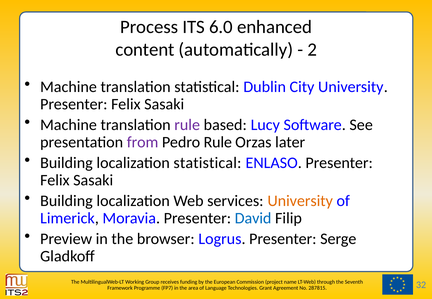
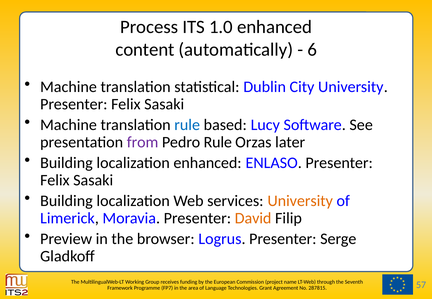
6.0: 6.0 -> 1.0
2: 2 -> 6
rule at (187, 125) colour: purple -> blue
localization statistical: statistical -> enhanced
David colour: blue -> orange
32: 32 -> 57
